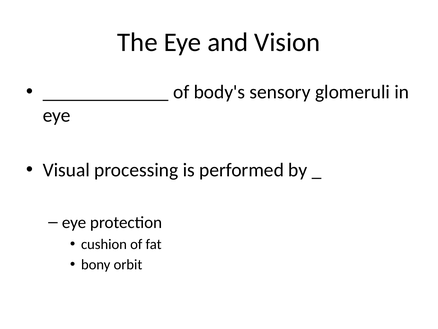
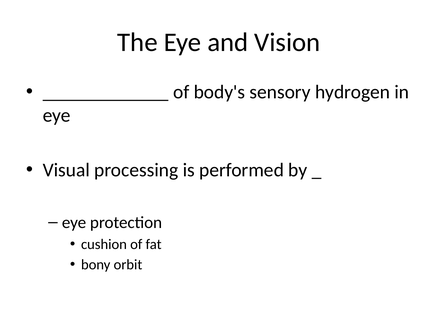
glomeruli: glomeruli -> hydrogen
